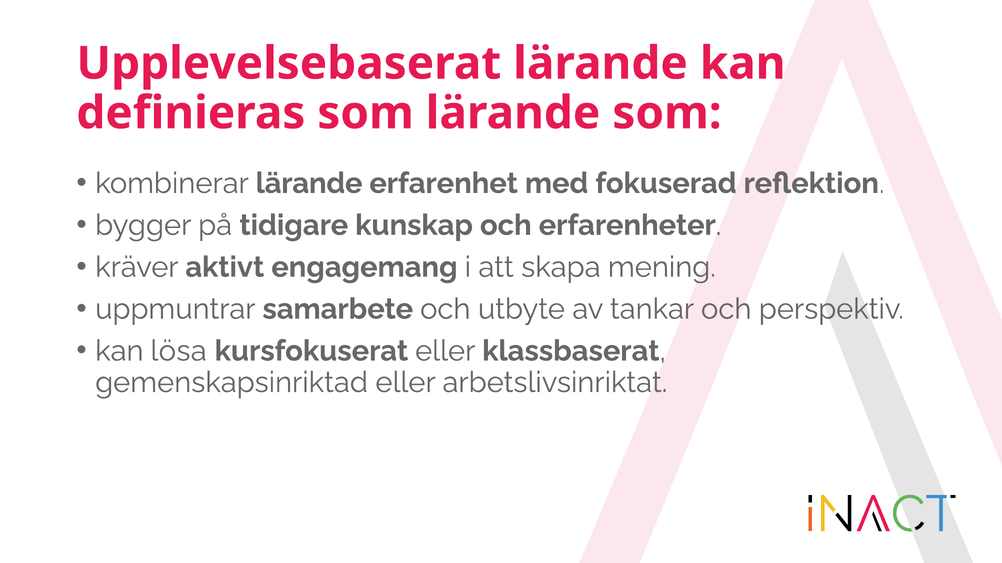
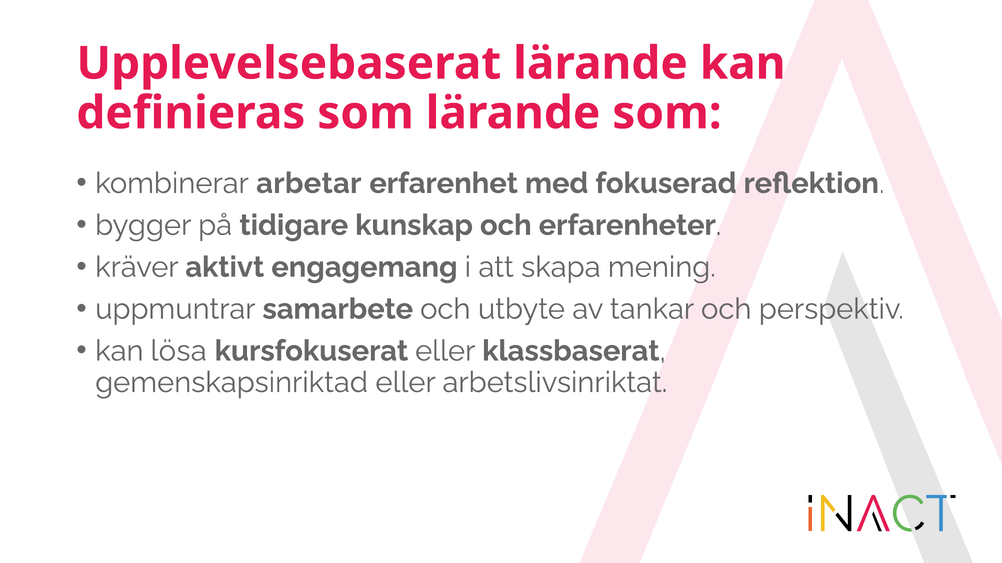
kombinerar lärande: lärande -> arbetar
